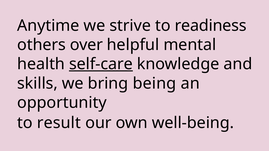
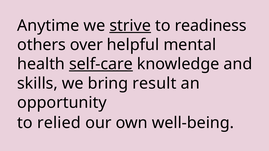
strive underline: none -> present
being: being -> result
result: result -> relied
